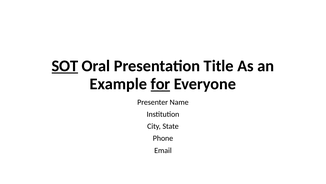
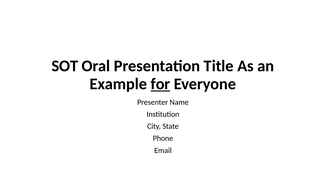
SOT underline: present -> none
